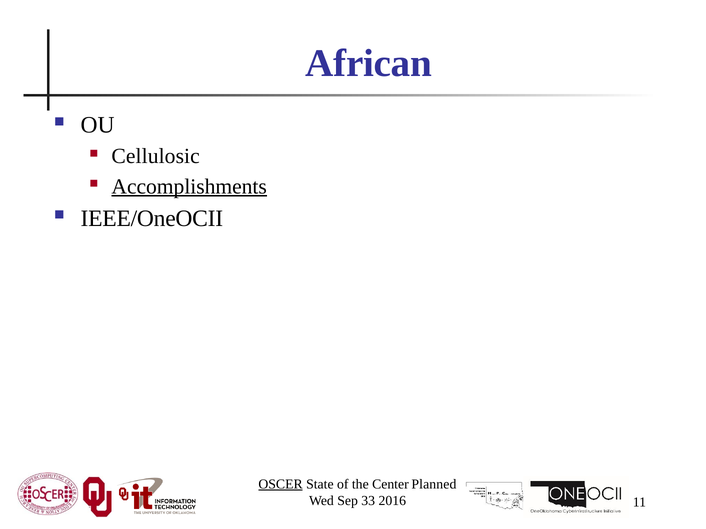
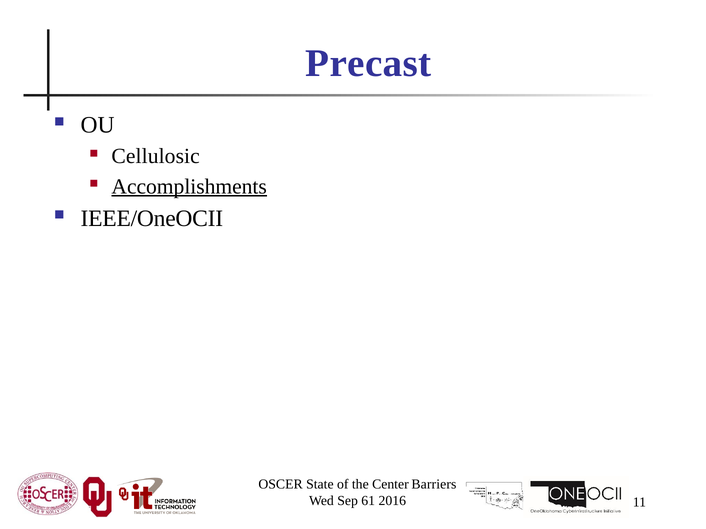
African: African -> Precast
OSCER underline: present -> none
Planned: Planned -> Barriers
33: 33 -> 61
